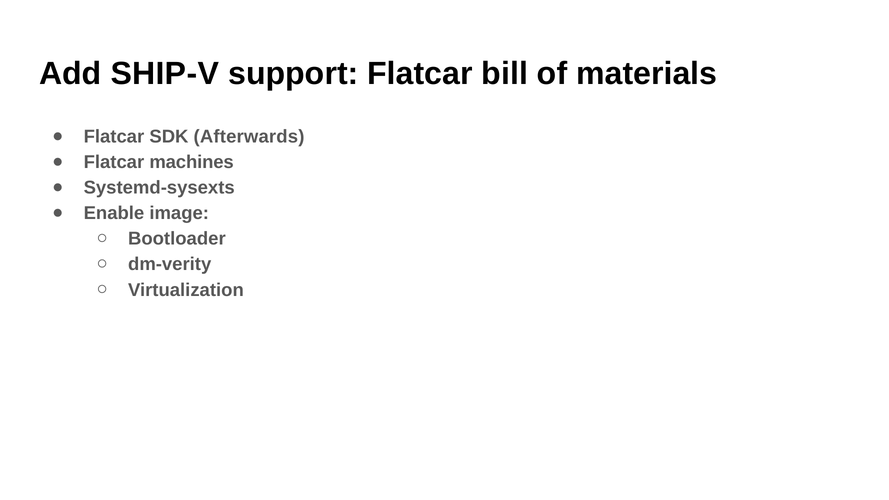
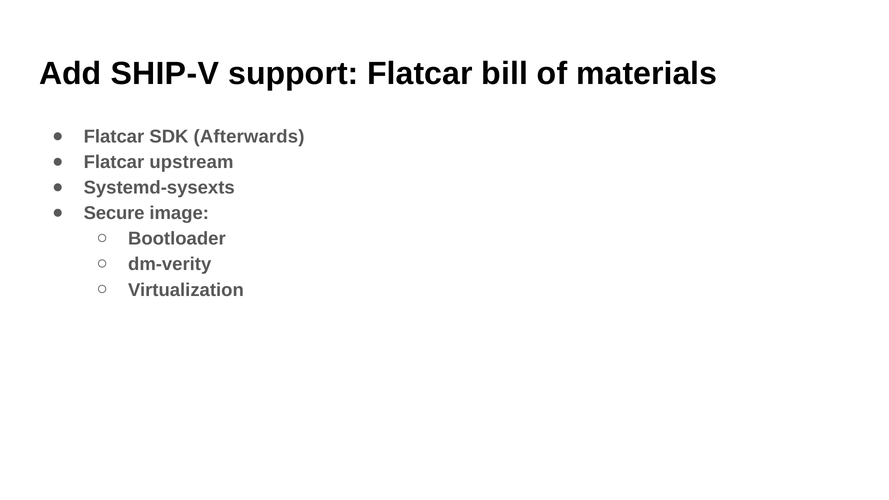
machines: machines -> upstream
Enable: Enable -> Secure
